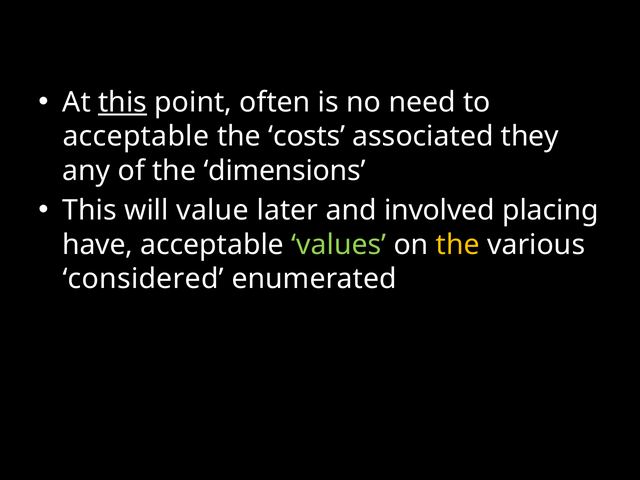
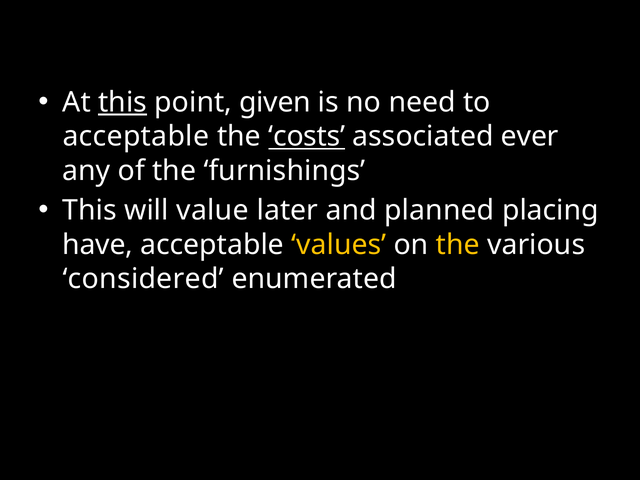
often: often -> given
costs underline: none -> present
they: they -> ever
dimensions: dimensions -> furnishings
involved: involved -> planned
values colour: light green -> yellow
